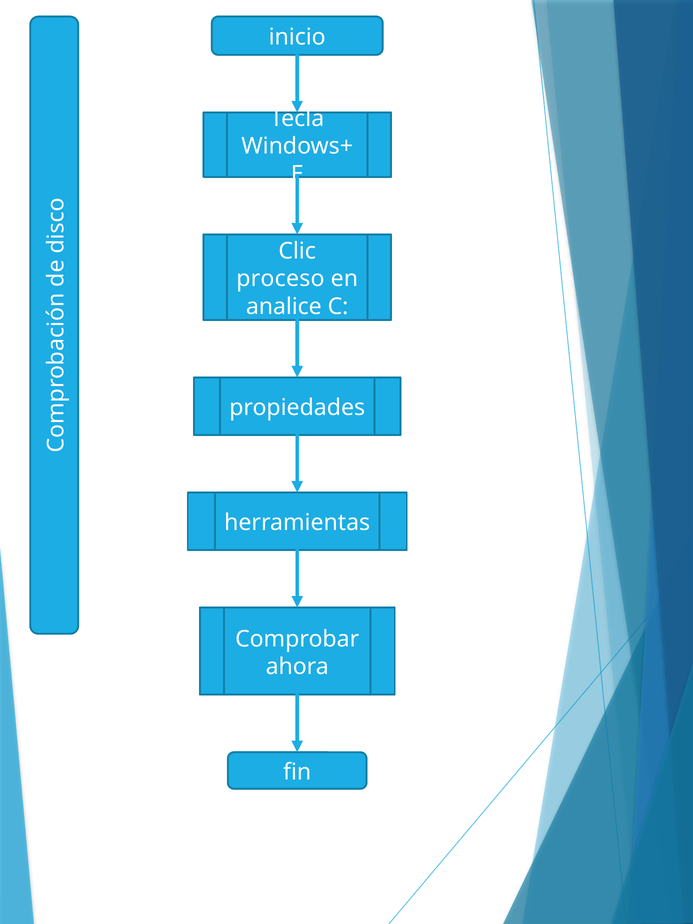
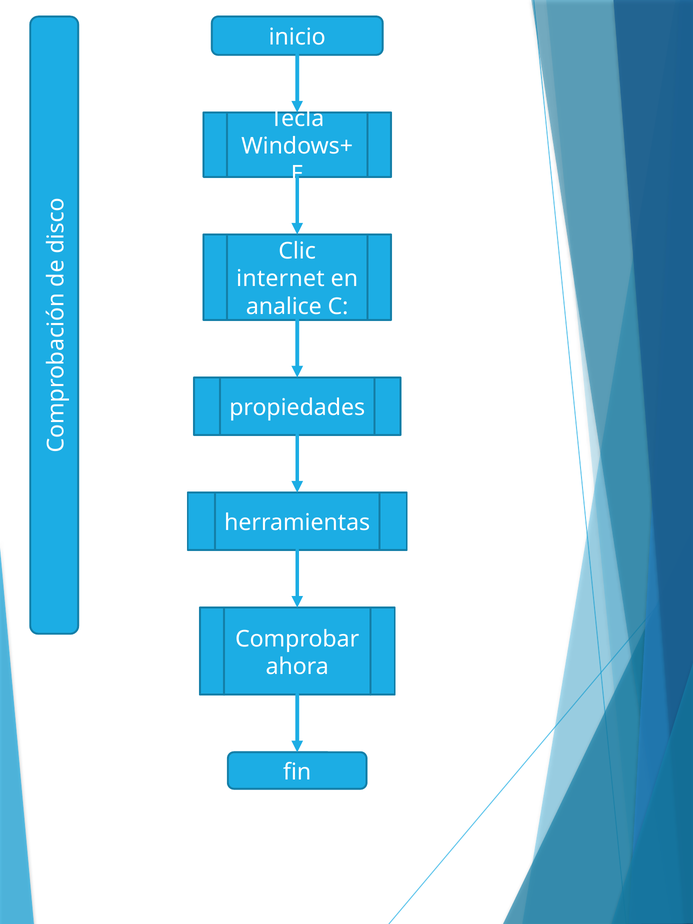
proceso: proceso -> internet
